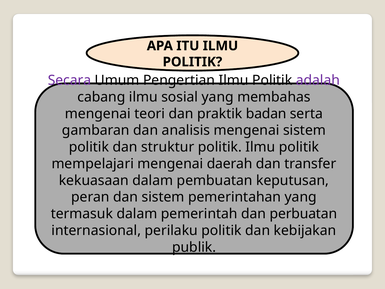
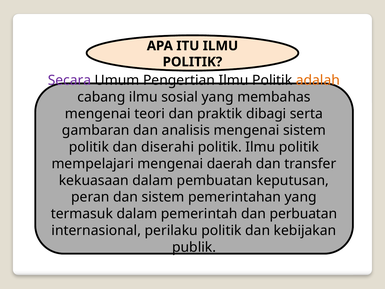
adalah colour: purple -> orange
badan: badan -> dibagi
struktur: struktur -> diserahi
